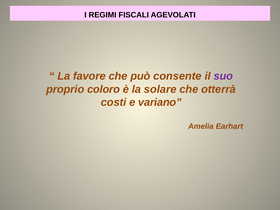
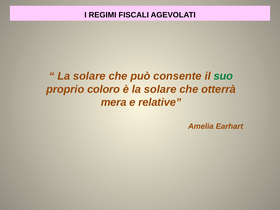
favore at (89, 76): favore -> solare
suo colour: purple -> green
costi: costi -> mera
variano: variano -> relative
